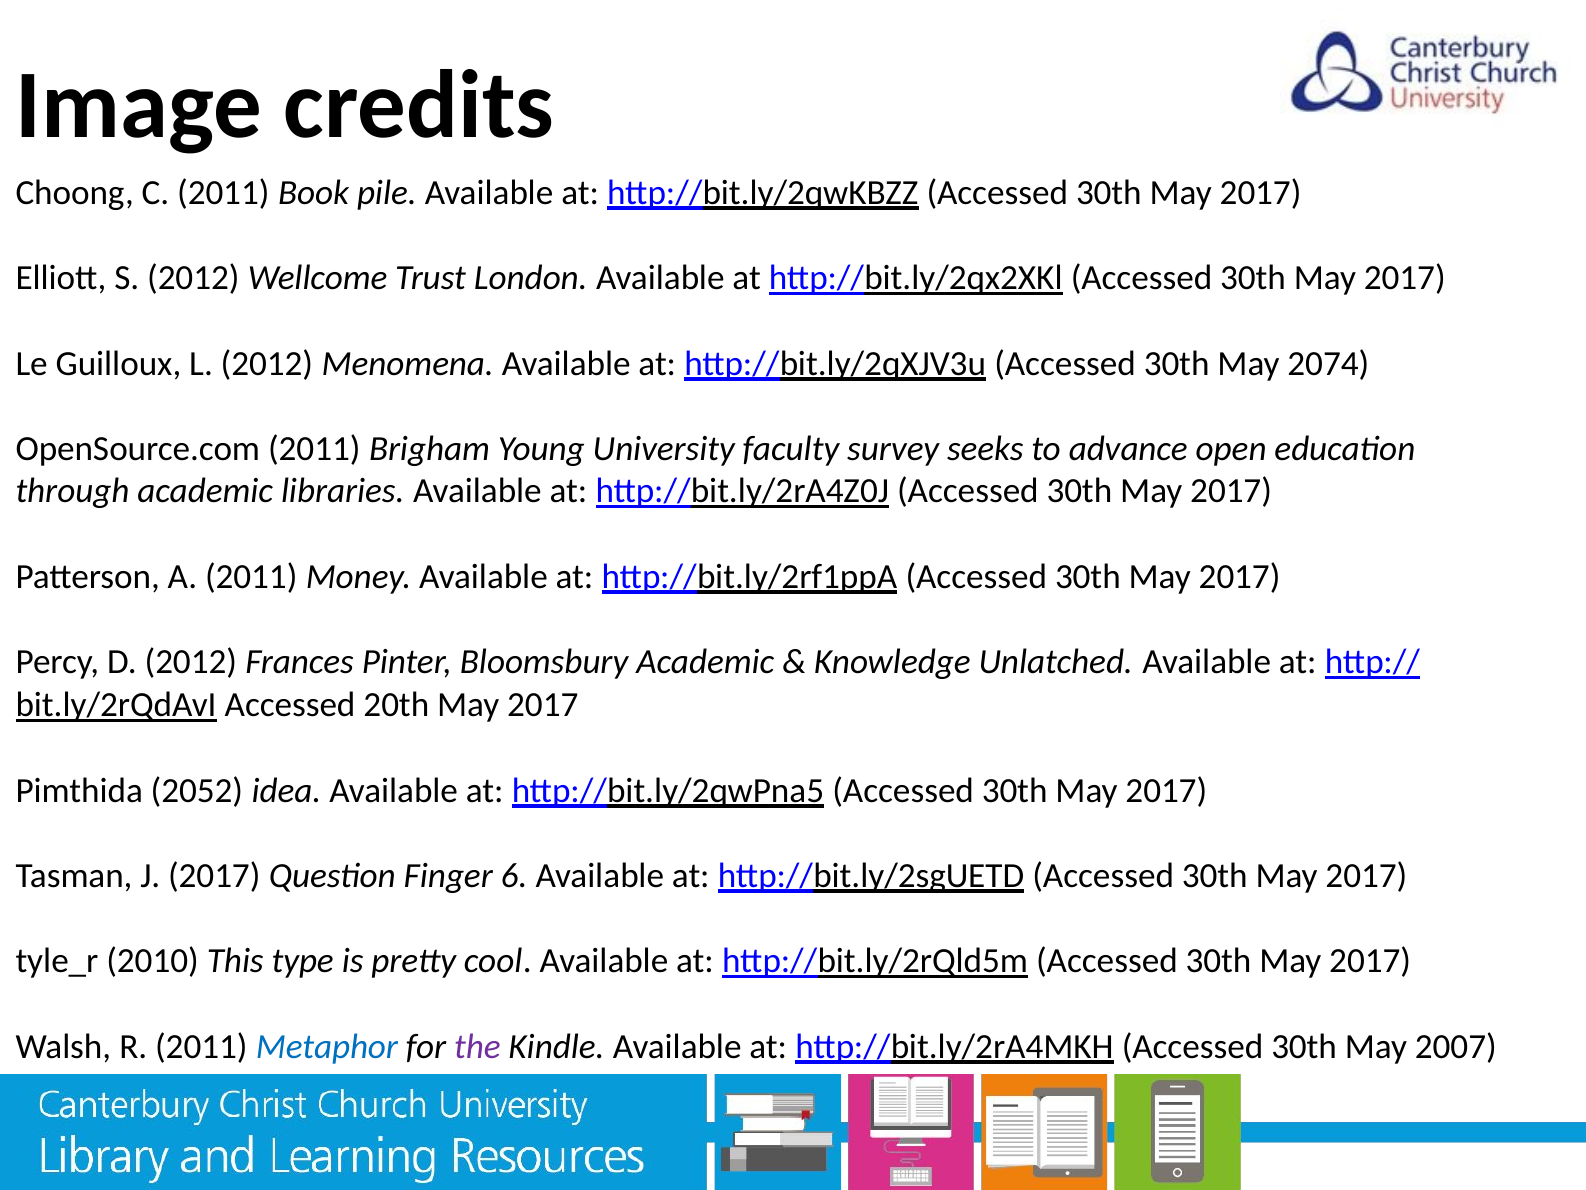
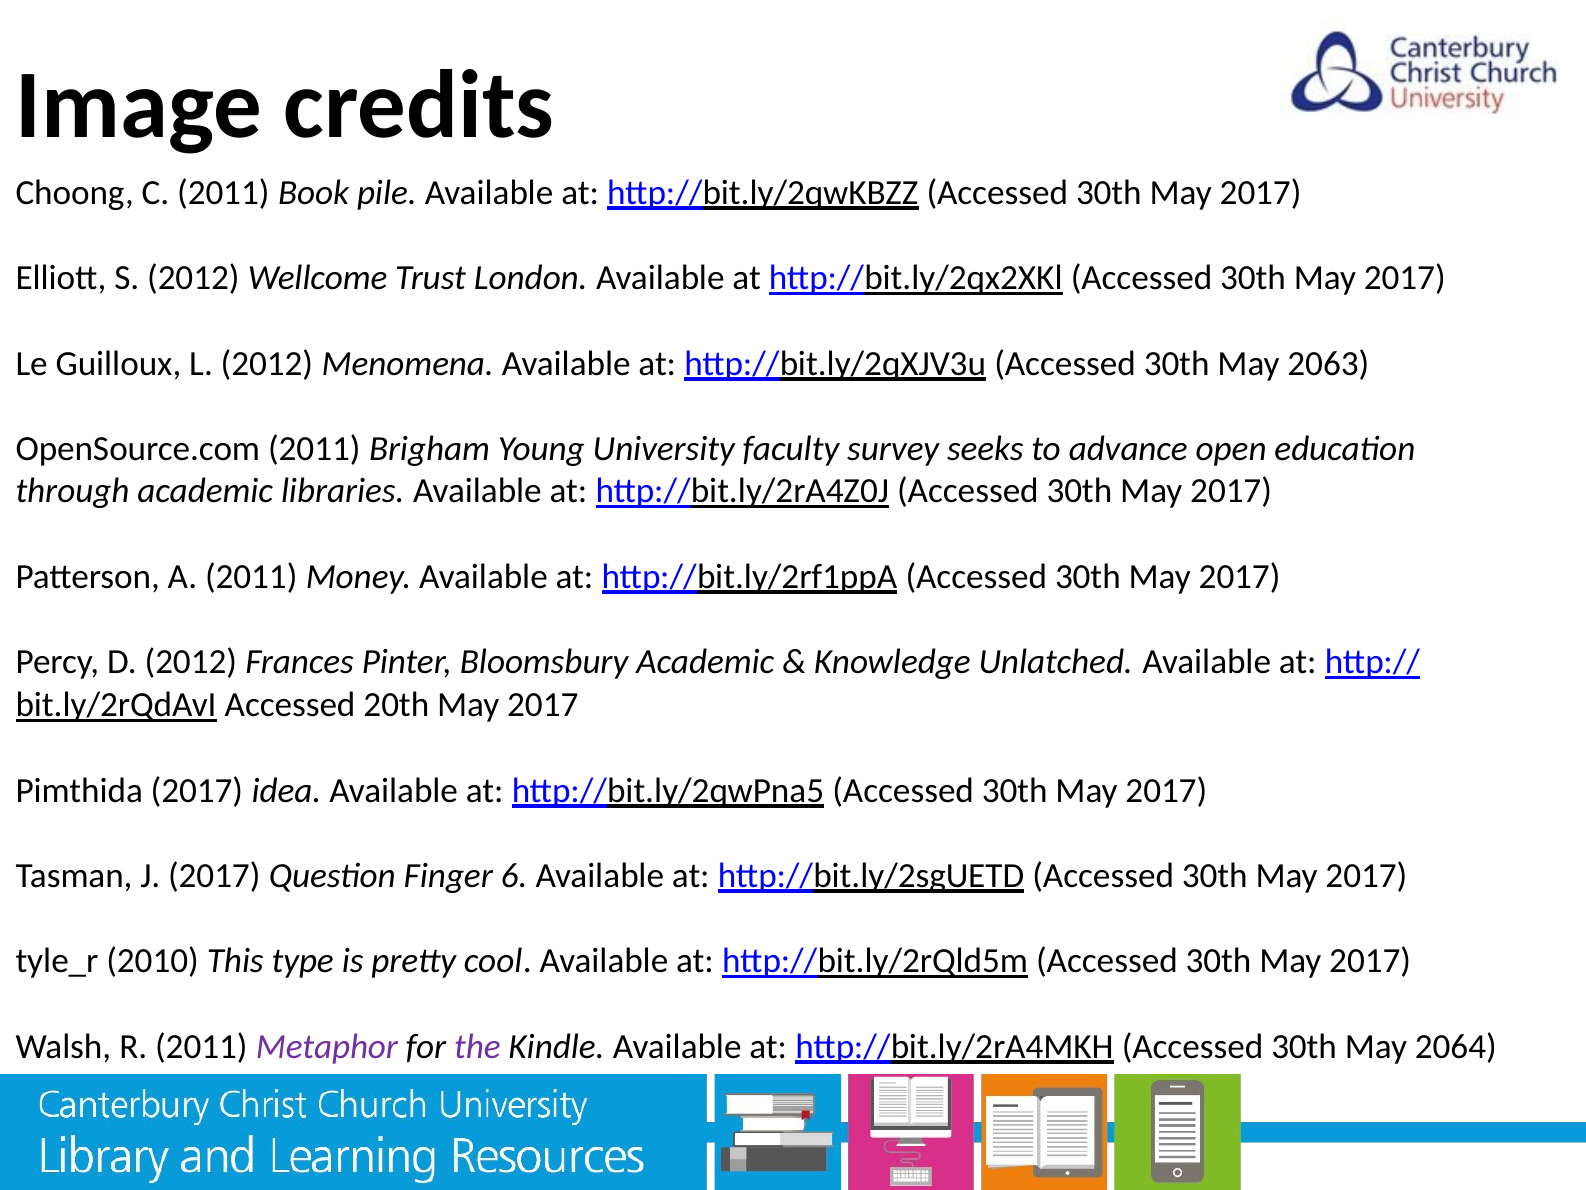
2074: 2074 -> 2063
Pimthida 2052: 2052 -> 2017
Metaphor colour: blue -> purple
2007: 2007 -> 2064
